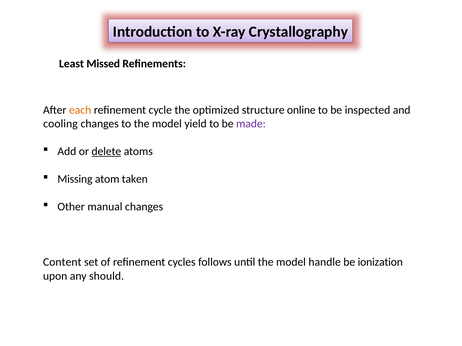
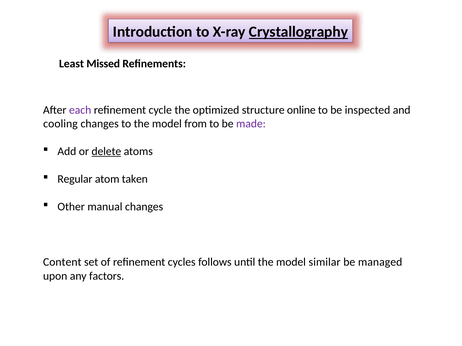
Crystallography underline: none -> present
each colour: orange -> purple
yield: yield -> from
Missing: Missing -> Regular
handle: handle -> similar
ionization: ionization -> managed
should: should -> factors
